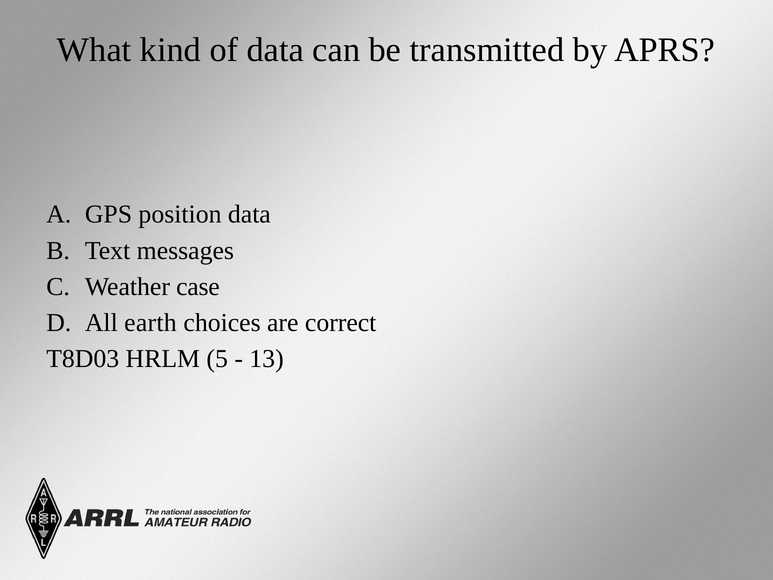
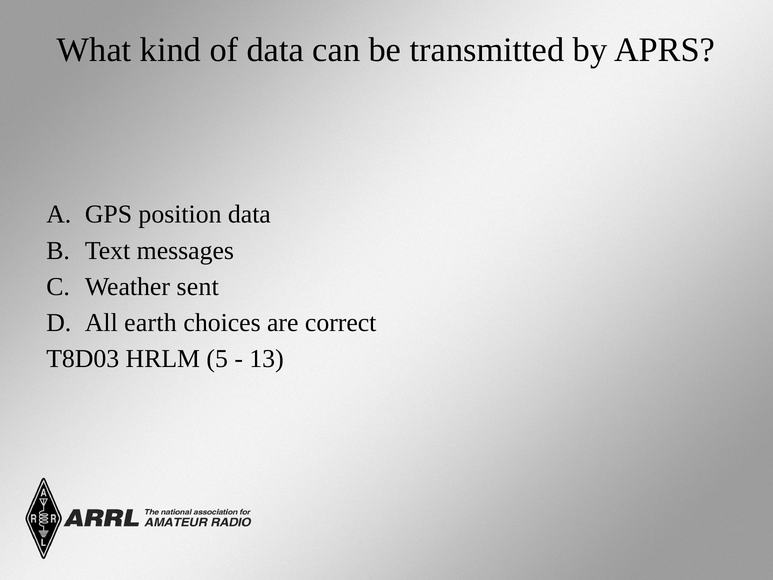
case: case -> sent
